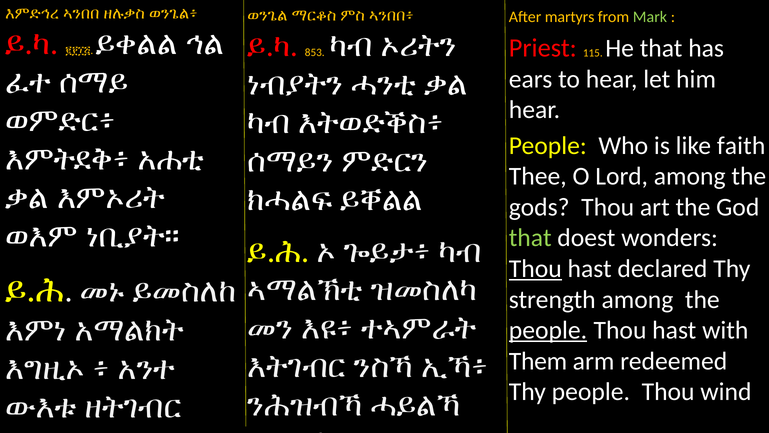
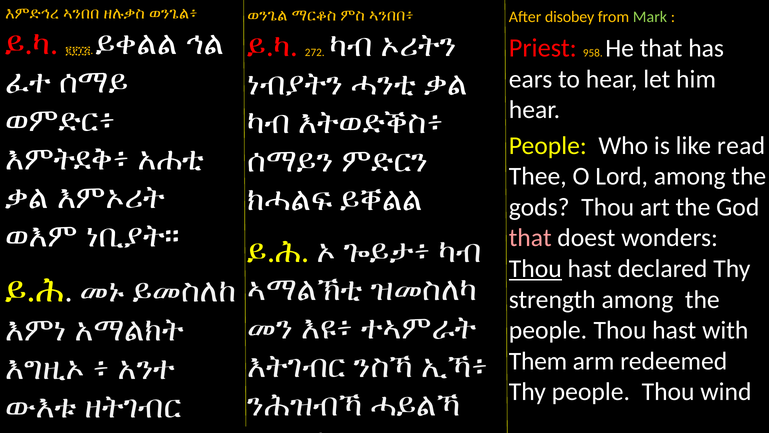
martyrs: martyrs -> disobey
853: 853 -> 272
115: 115 -> 958
faith: faith -> read
that at (530, 238) colour: light green -> pink
people at (548, 330) underline: present -> none
